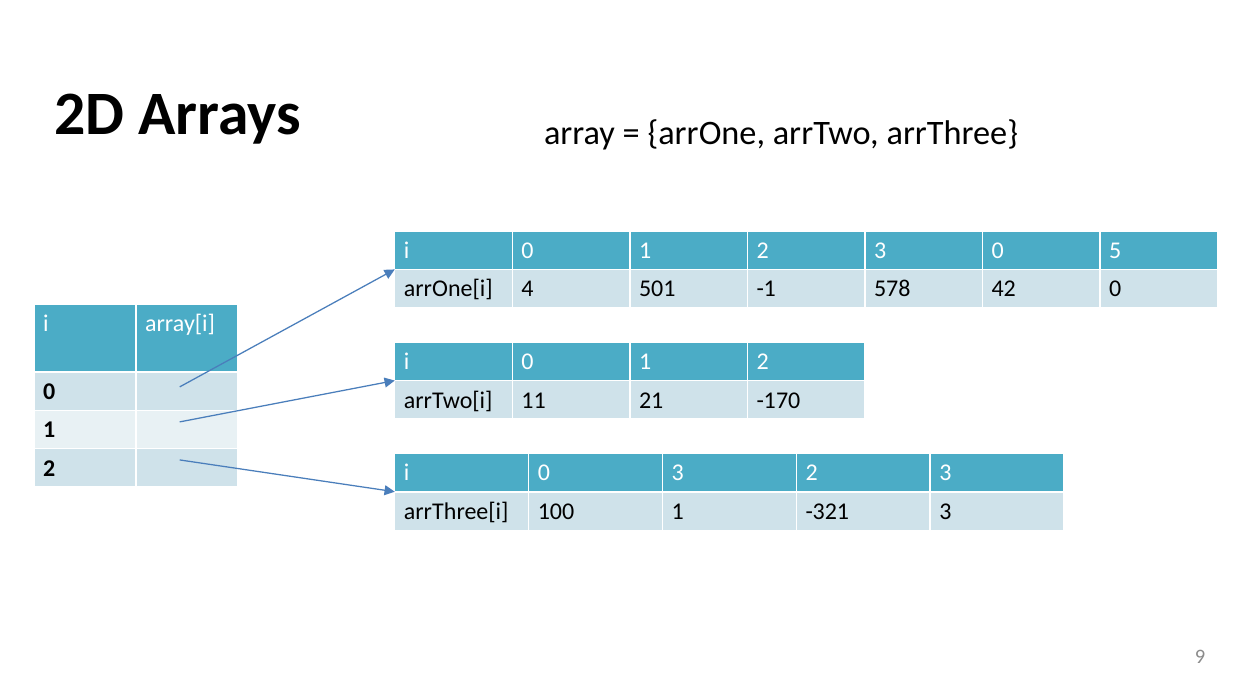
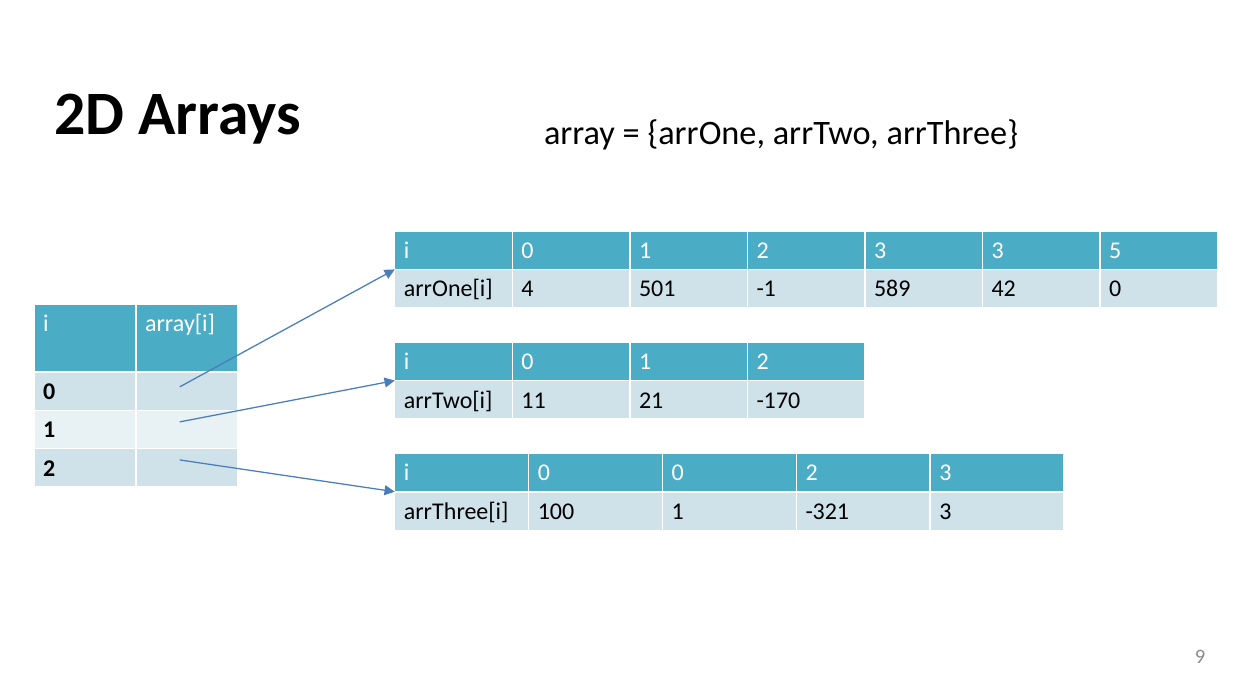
3 0: 0 -> 3
578: 578 -> 589
0 3: 3 -> 0
